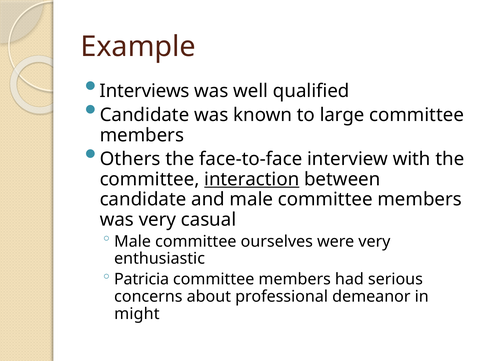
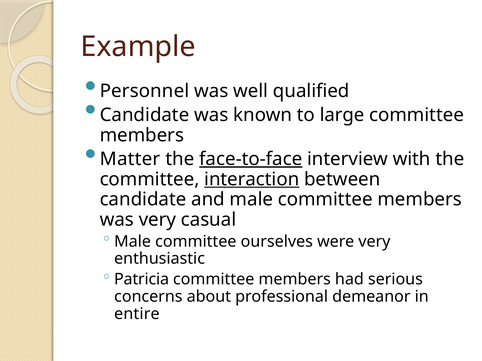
Interviews: Interviews -> Personnel
Others: Others -> Matter
face-to-face underline: none -> present
might: might -> entire
